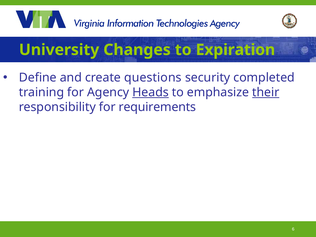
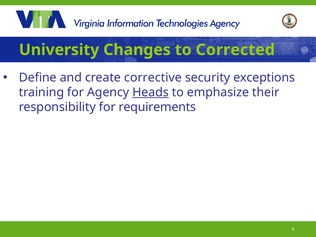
Expiration: Expiration -> Corrected
questions: questions -> corrective
completed: completed -> exceptions
their underline: present -> none
